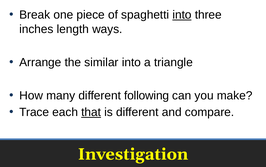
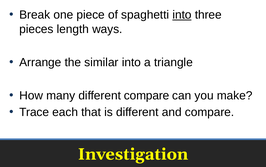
inches: inches -> pieces
different following: following -> compare
that underline: present -> none
